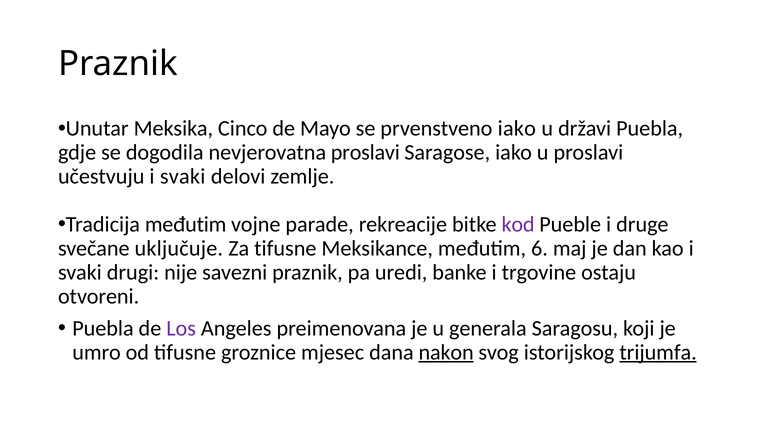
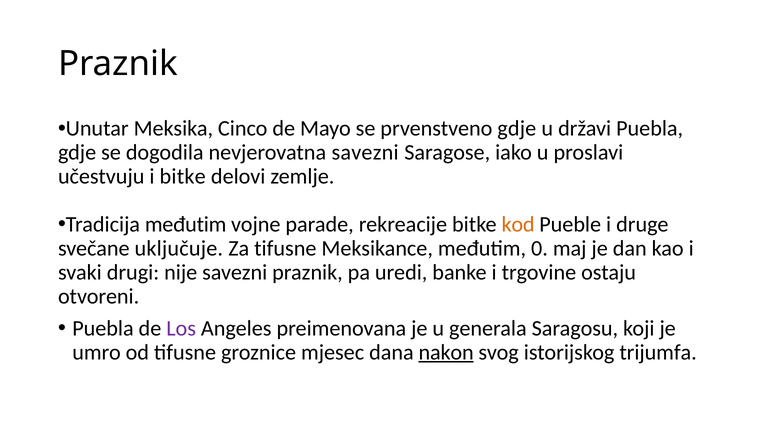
prvenstveno iako: iako -> gdje
nevjerovatna proslavi: proslavi -> savezni
učestvuju i svaki: svaki -> bitke
kod colour: purple -> orange
6: 6 -> 0
trijumfa underline: present -> none
